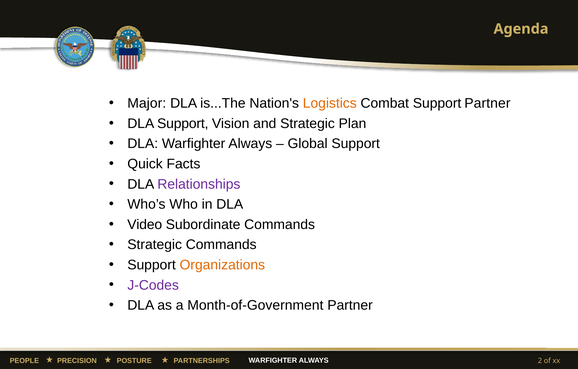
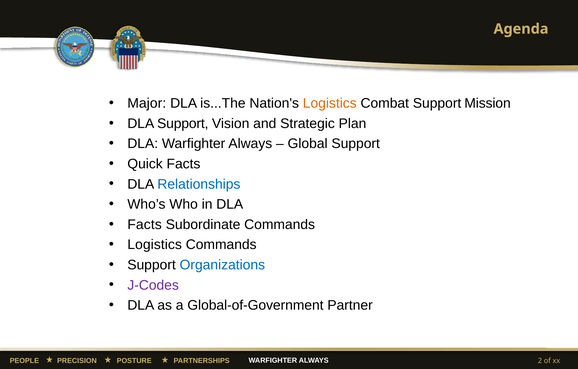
Support Partner: Partner -> Mission
Relationships colour: purple -> blue
Video at (145, 224): Video -> Facts
Strategic at (155, 244): Strategic -> Logistics
Organizations colour: orange -> blue
Month-of-Government: Month-of-Government -> Global-of-Government
